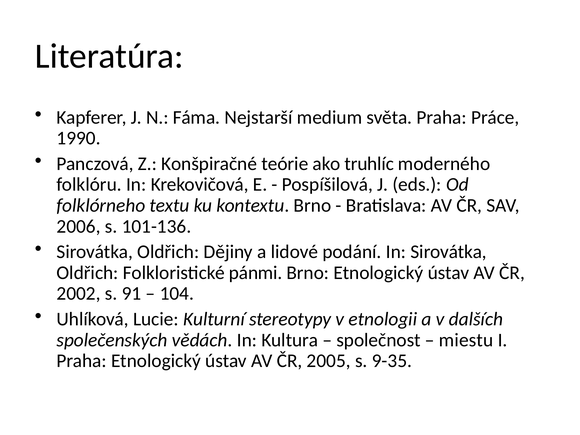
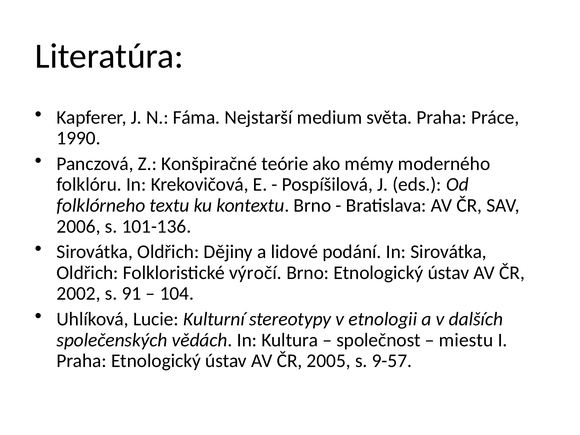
truhlíc: truhlíc -> mémy
pánmi: pánmi -> výročí
9-35: 9-35 -> 9-57
